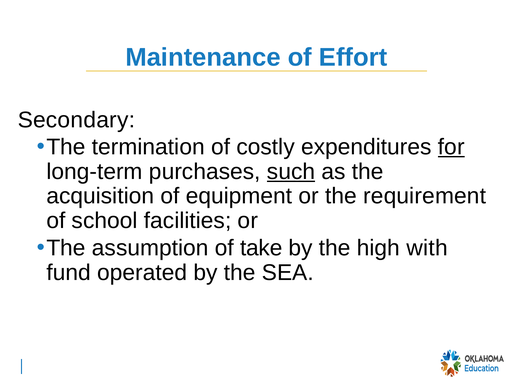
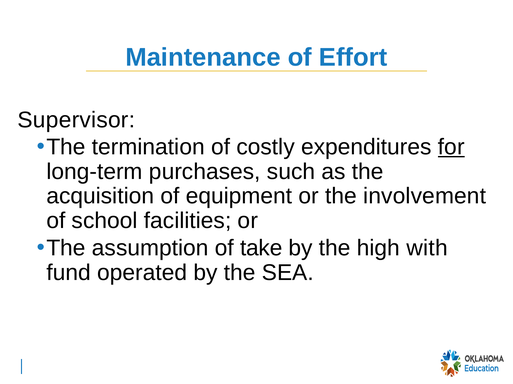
Secondary: Secondary -> Supervisor
such underline: present -> none
requirement: requirement -> involvement
